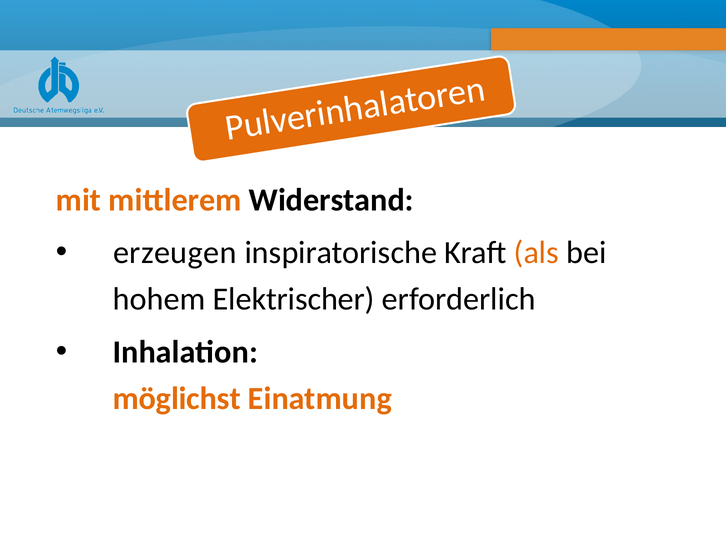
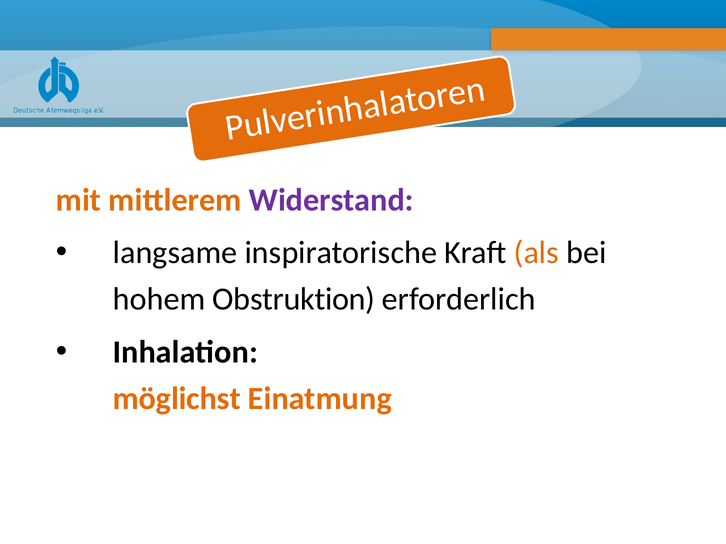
Widerstand colour: black -> purple
erzeugen: erzeugen -> langsame
Elektrischer: Elektrischer -> Obstruktion
